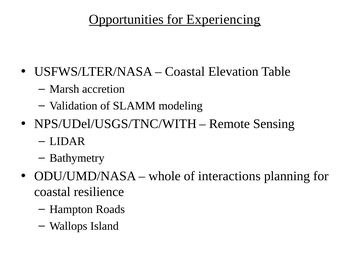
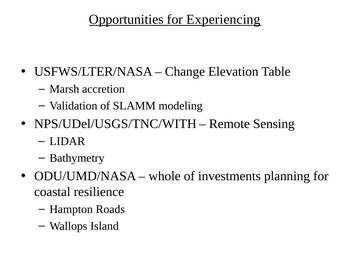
Coastal at (185, 72): Coastal -> Change
interactions: interactions -> investments
